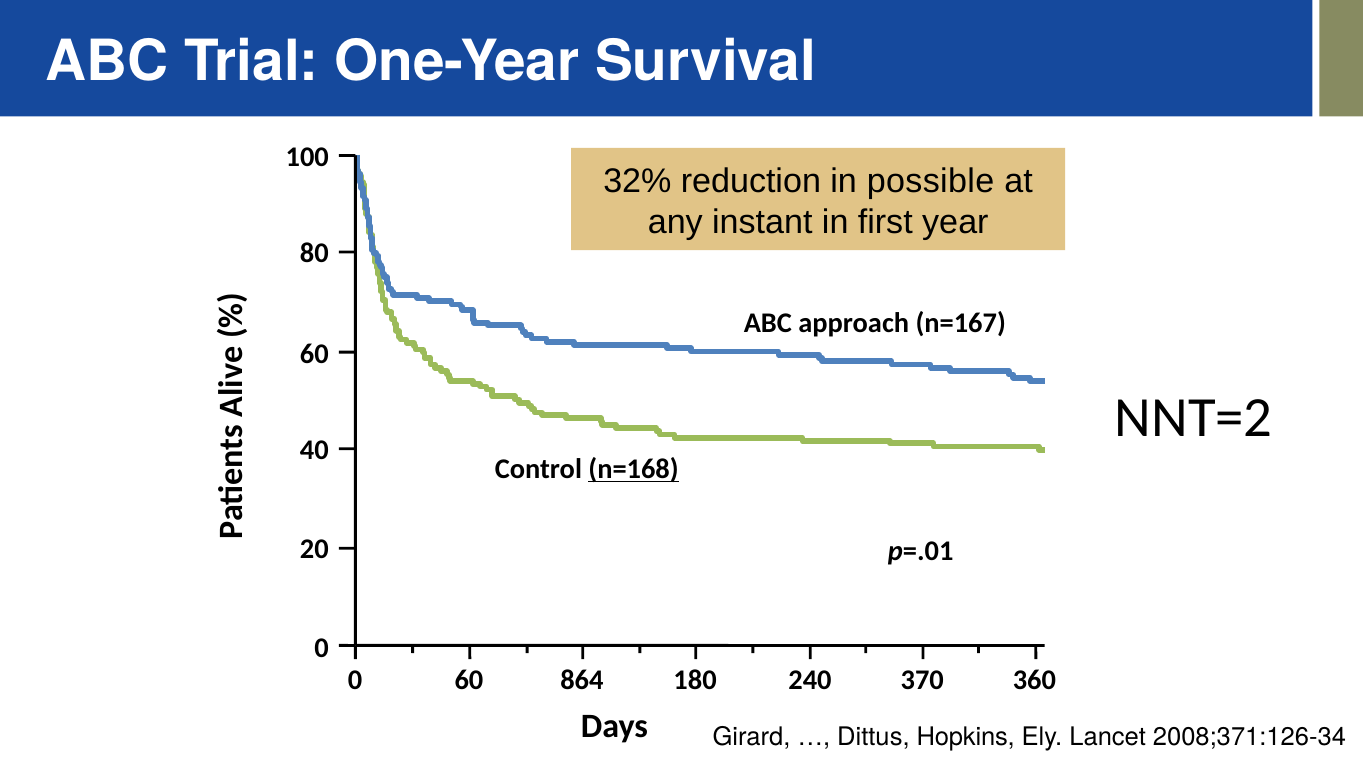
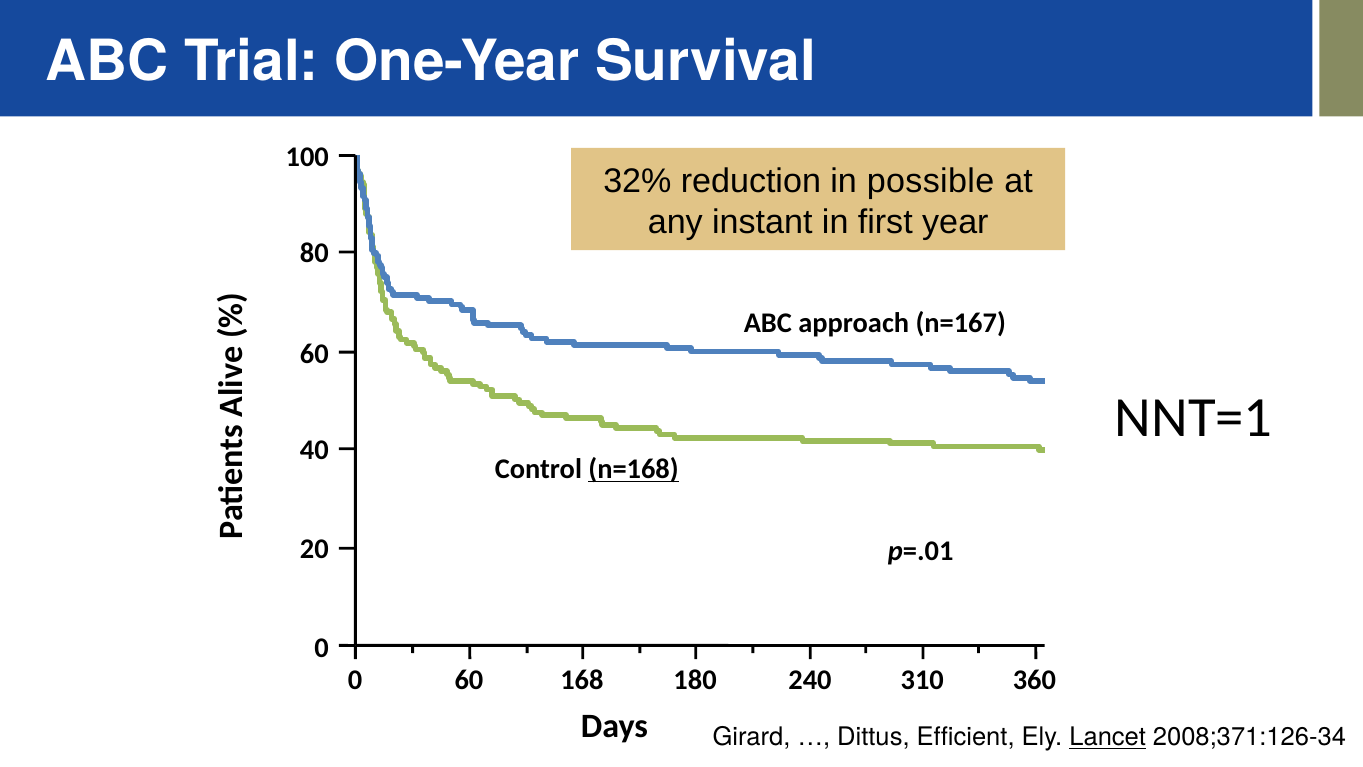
NNT=2: NNT=2 -> NNT=1
864: 864 -> 168
370: 370 -> 310
Hopkins: Hopkins -> Efficient
Lancet underline: none -> present
